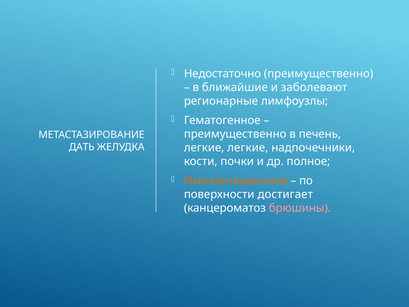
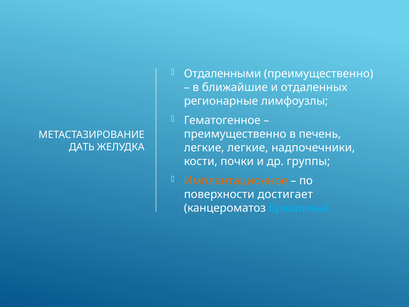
Недостаточно: Недостаточно -> Отдаленными
заболевают: заболевают -> отдаленных
полное: полное -> группы
брюшины colour: pink -> light blue
